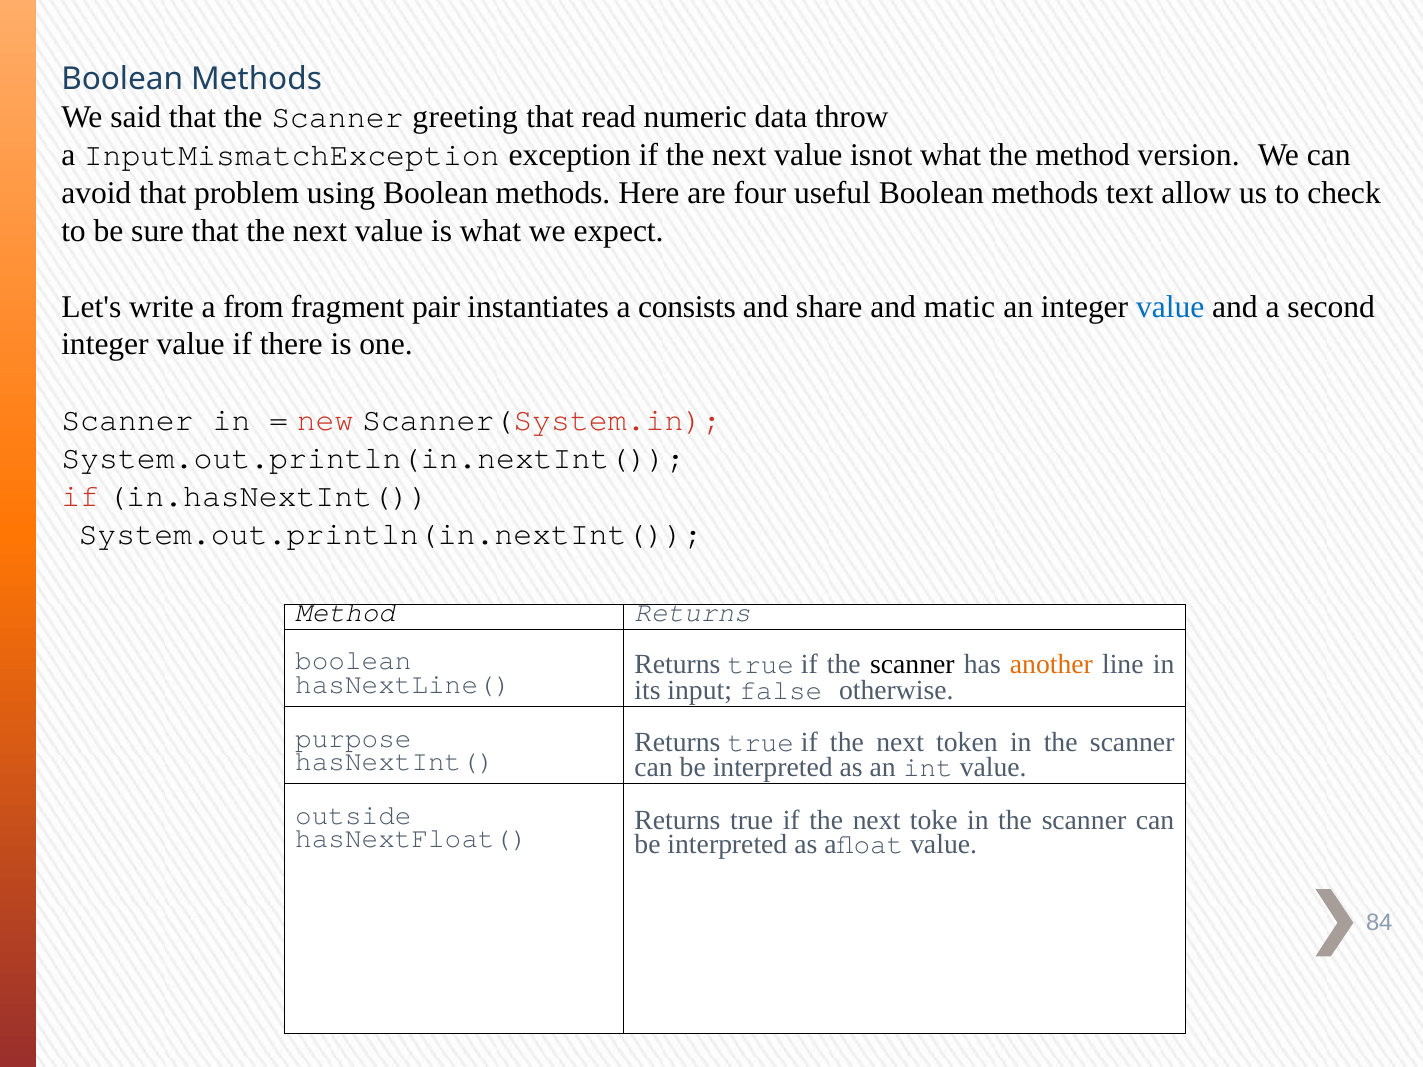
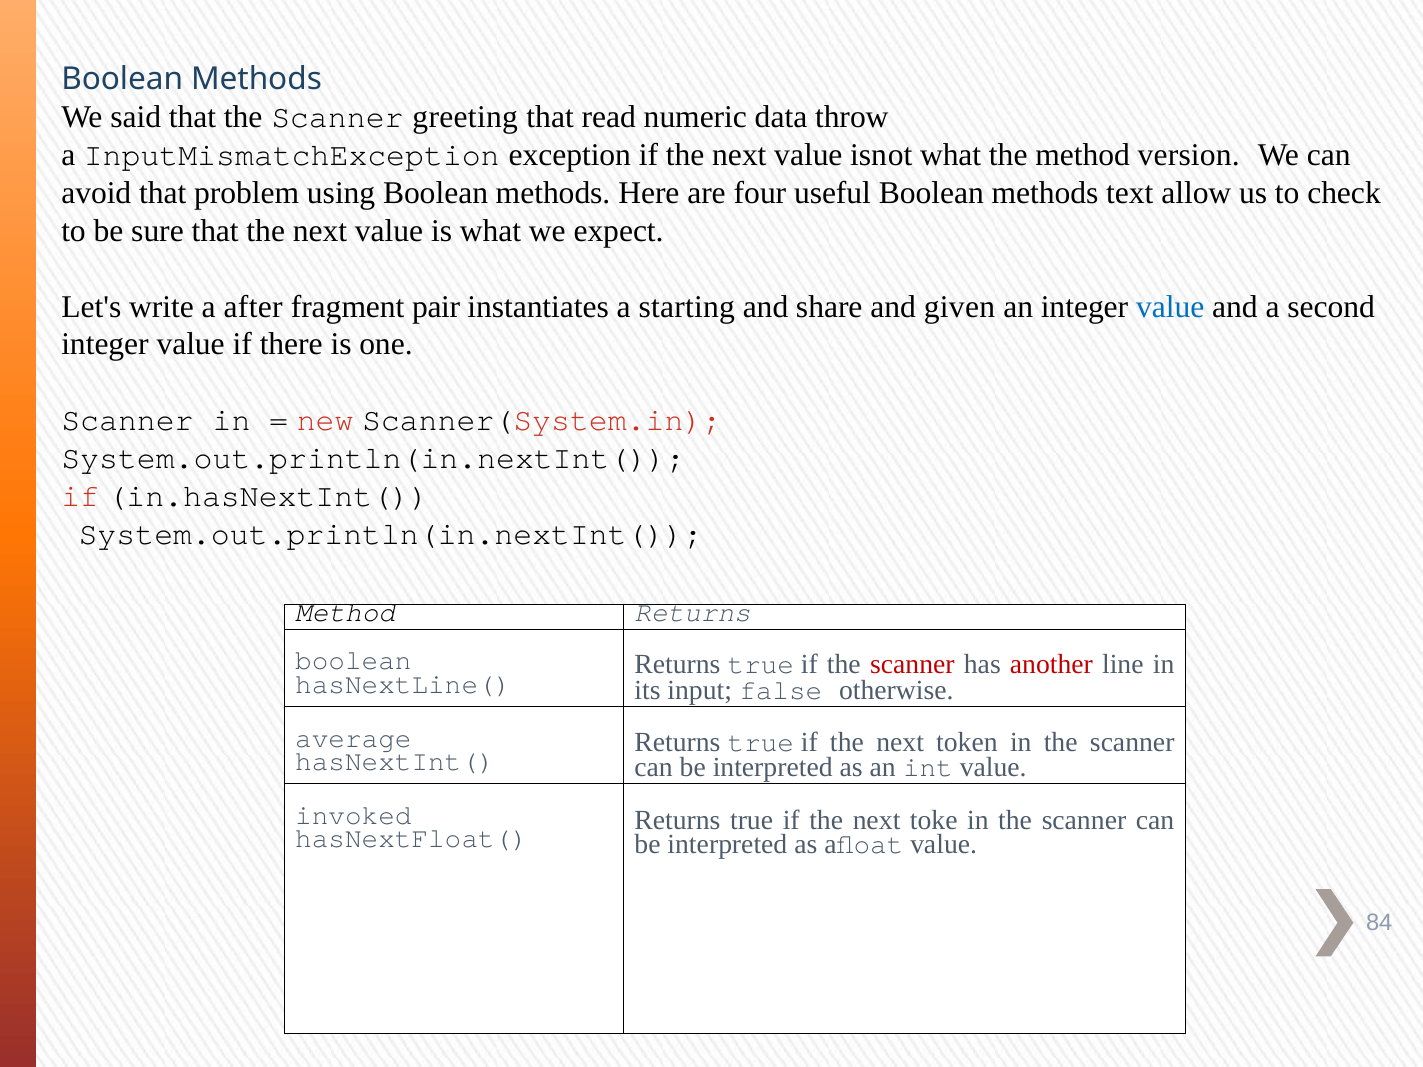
from: from -> after
consists: consists -> starting
matic: matic -> given
scanner at (912, 665) colour: black -> red
another colour: orange -> red
purpose: purpose -> average
outside: outside -> invoked
